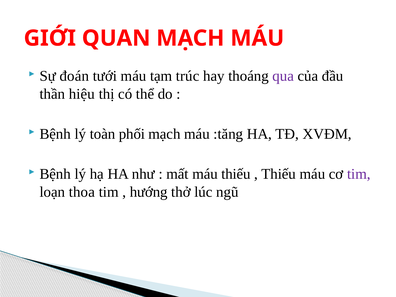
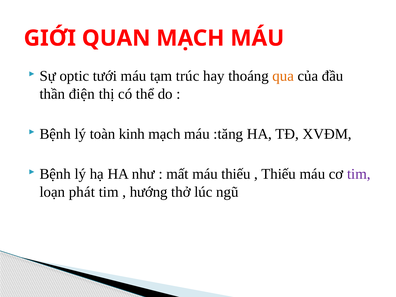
đoán: đoán -> optic
qua colour: purple -> orange
hiệu: hiệu -> điện
phối: phối -> kinh
thoa: thoa -> phát
